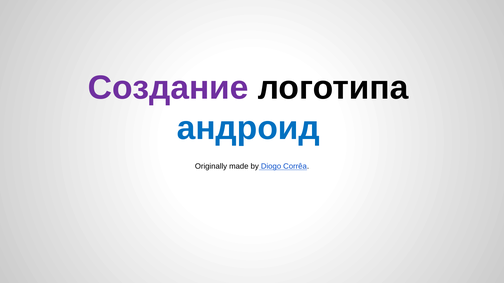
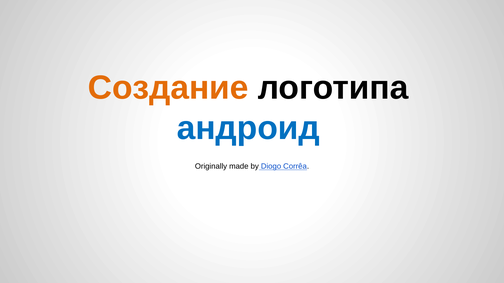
Создание colour: purple -> orange
